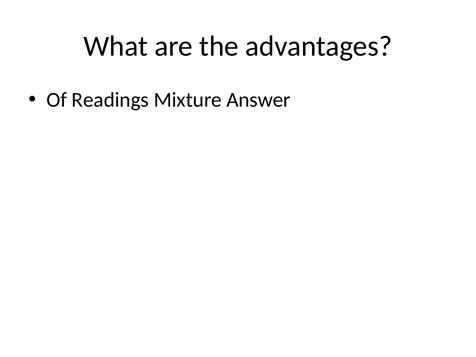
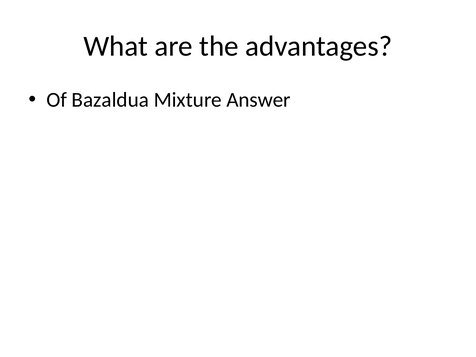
Readings: Readings -> Bazaldua
